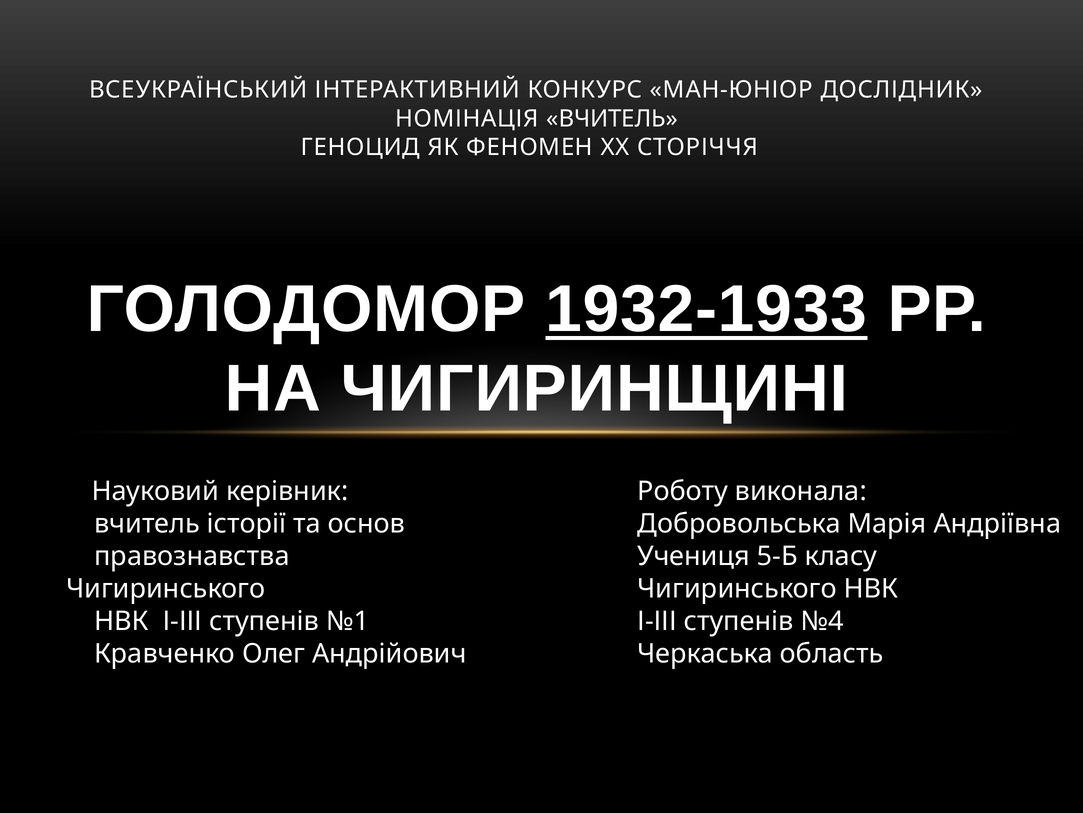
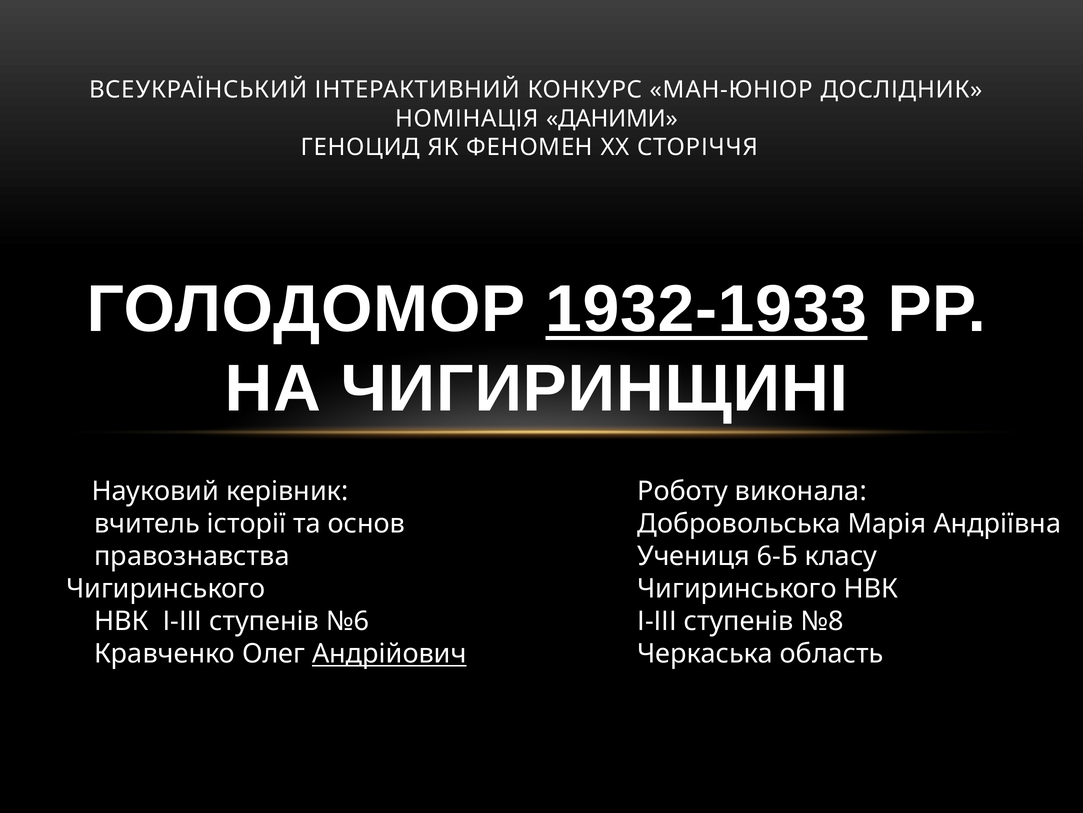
НОМІНАЦІЯ ВЧИТЕЛЬ: ВЧИТЕЛЬ -> ДАНИМИ
5-Б: 5-Б -> 6-Б
№1: №1 -> №6
№4: №4 -> №8
Андрійович underline: none -> present
